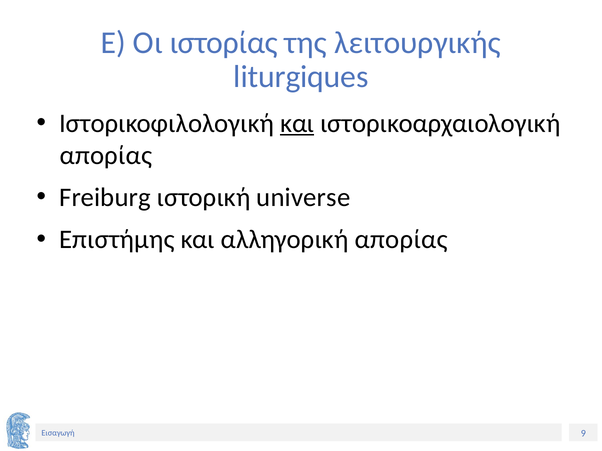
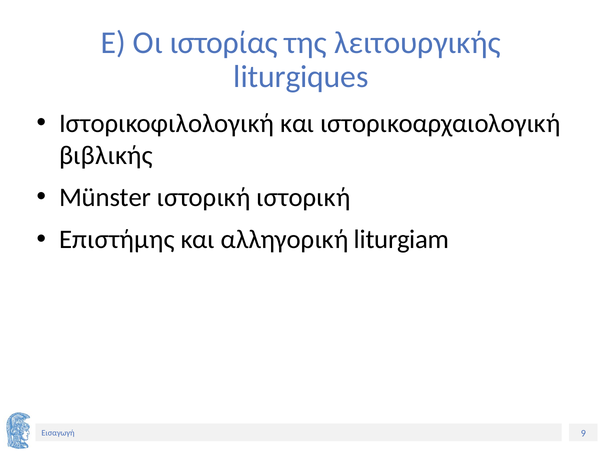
και at (297, 123) underline: present -> none
απορίας at (106, 156): απορίας -> βιβλικής
Freiburg: Freiburg -> Münster
ιστορική universe: universe -> ιστορική
αλληγορική απορίας: απορίας -> liturgiam
